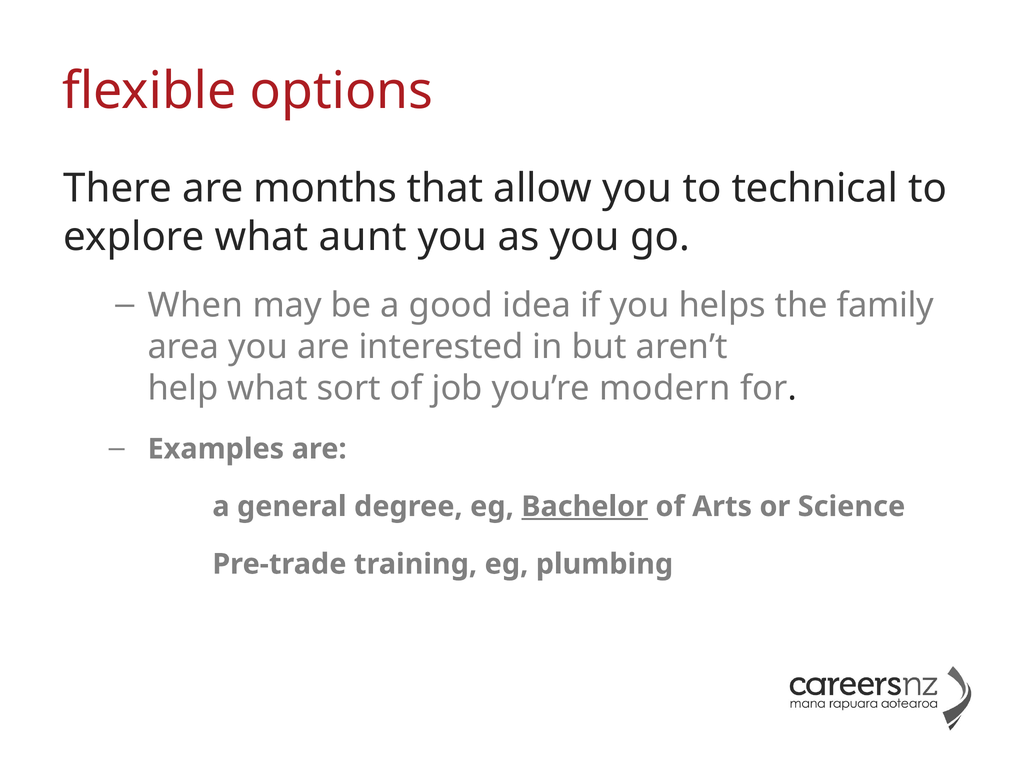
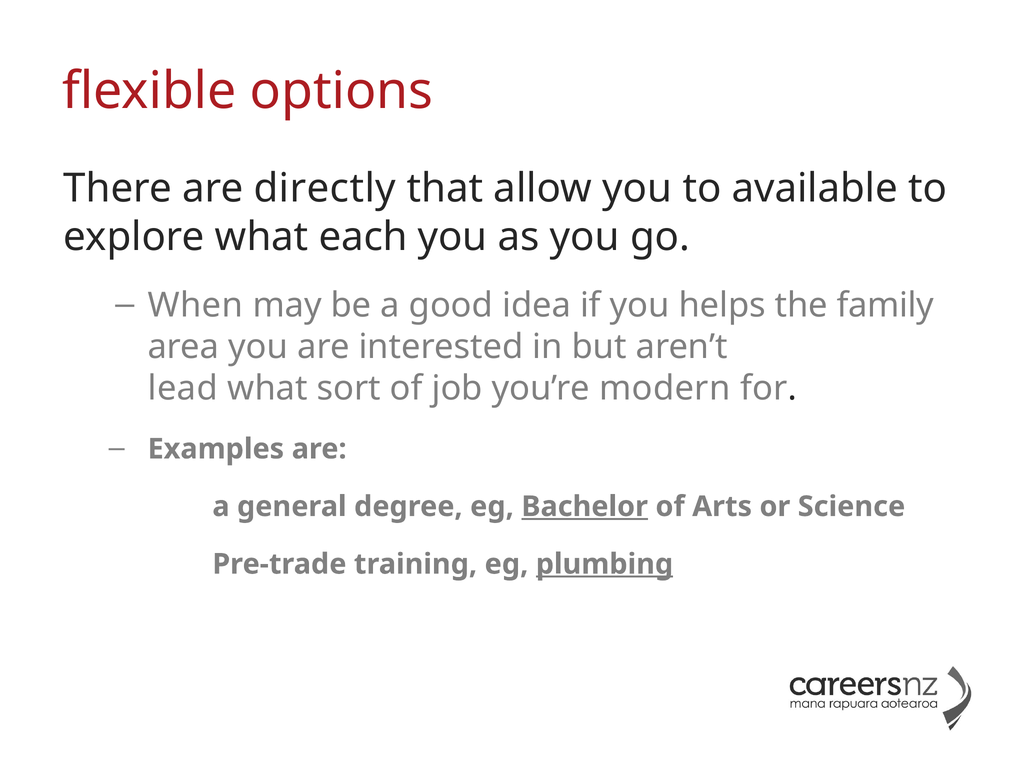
months: months -> directly
technical: technical -> available
aunt: aunt -> each
help: help -> lead
plumbing underline: none -> present
